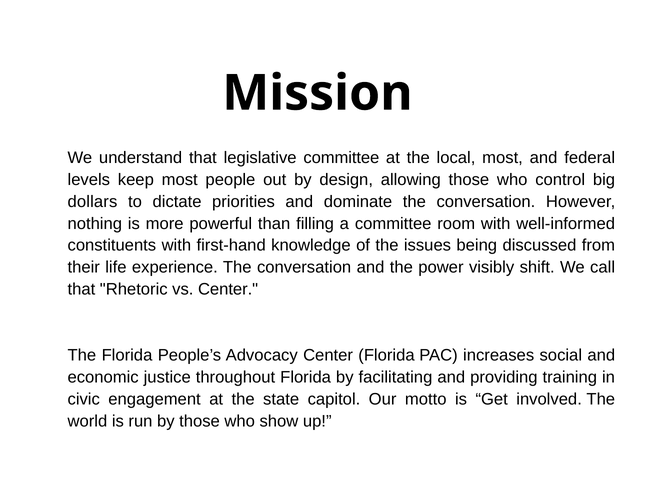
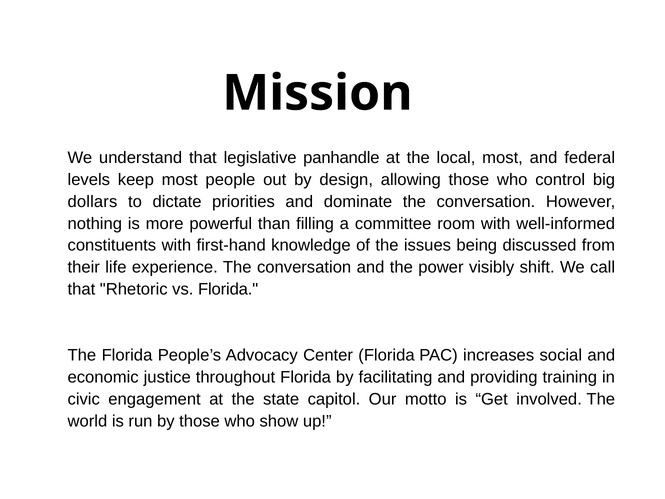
legislative committee: committee -> panhandle
vs Center: Center -> Florida
